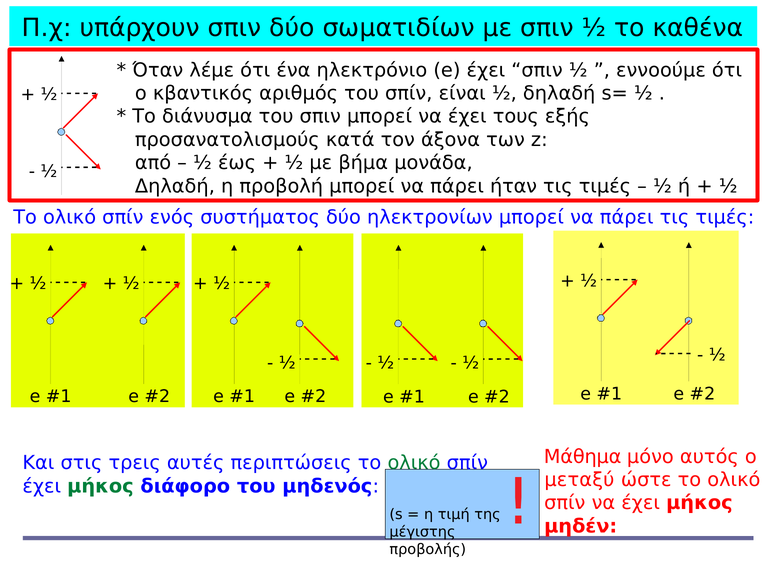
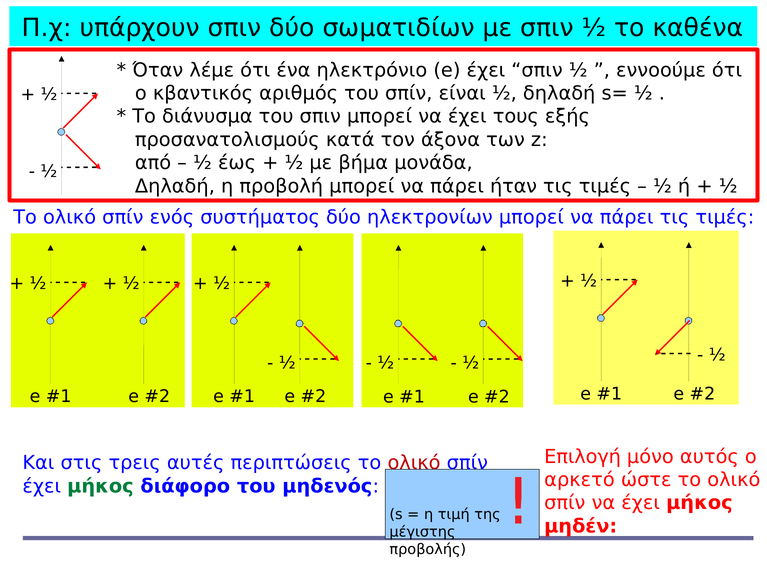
Μάθημα: Μάθημα -> Επιλογή
ολικό at (414, 463) colour: green -> red
μεταξύ: μεταξύ -> αρκετό
